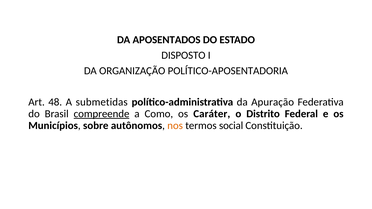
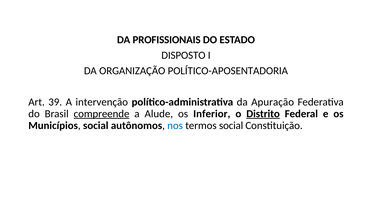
APOSENTADOS: APOSENTADOS -> PROFISSIONAIS
48: 48 -> 39
submetidas: submetidas -> intervenção
Como: Como -> Alude
Caráter: Caráter -> Inferior
Distrito underline: none -> present
Municípios sobre: sobre -> social
nos colour: orange -> blue
